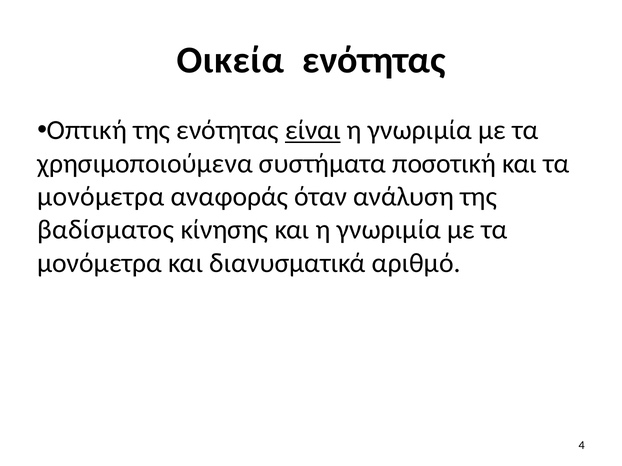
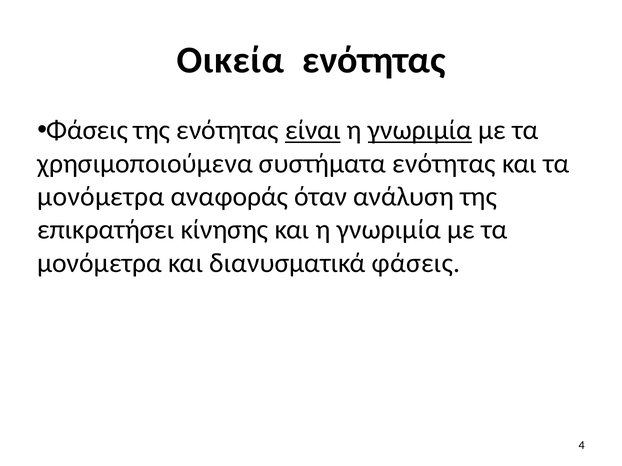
Οπτική at (87, 130): Οπτική -> Φάσεις
γνωριμία at (420, 130) underline: none -> present
συστήματα ποσοτική: ποσοτική -> ενότητας
βαδίσματος: βαδίσματος -> επικρατήσει
διανυσματικά αριθμό: αριθμό -> φάσεις
